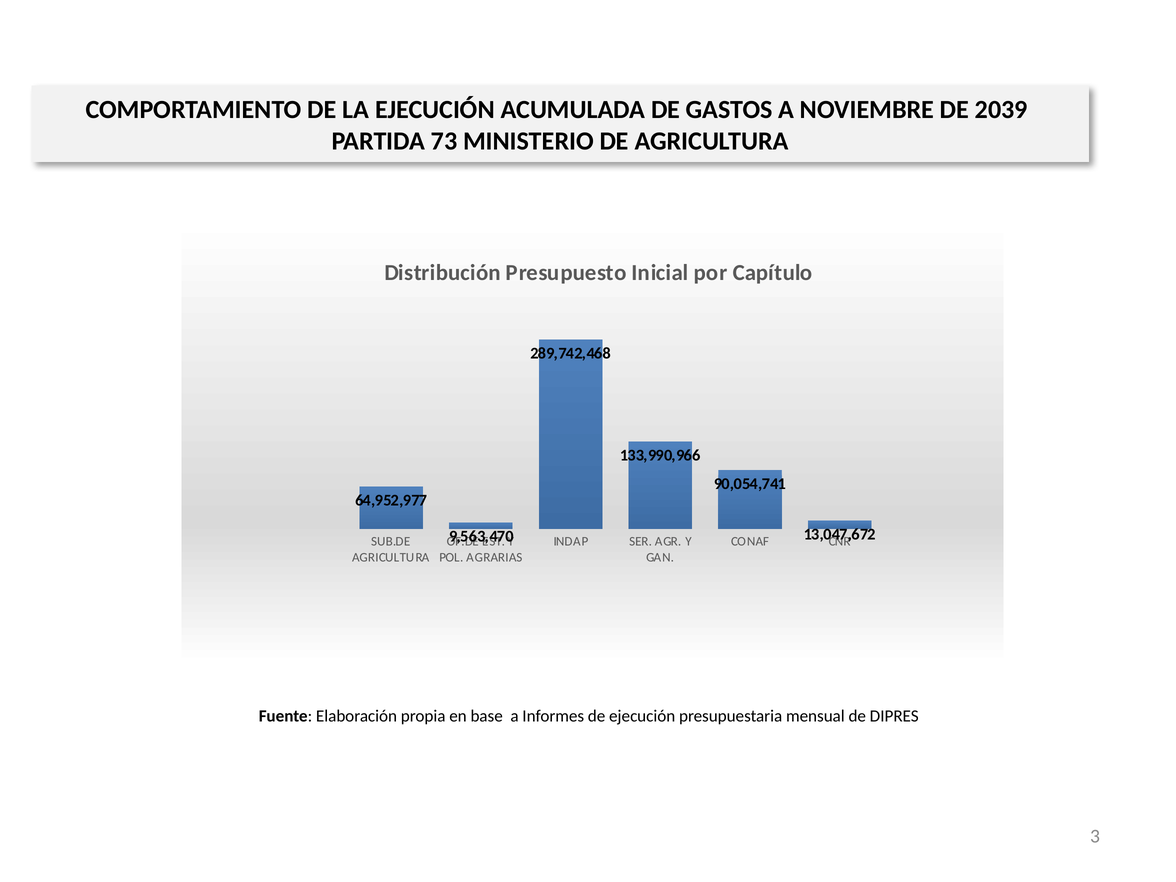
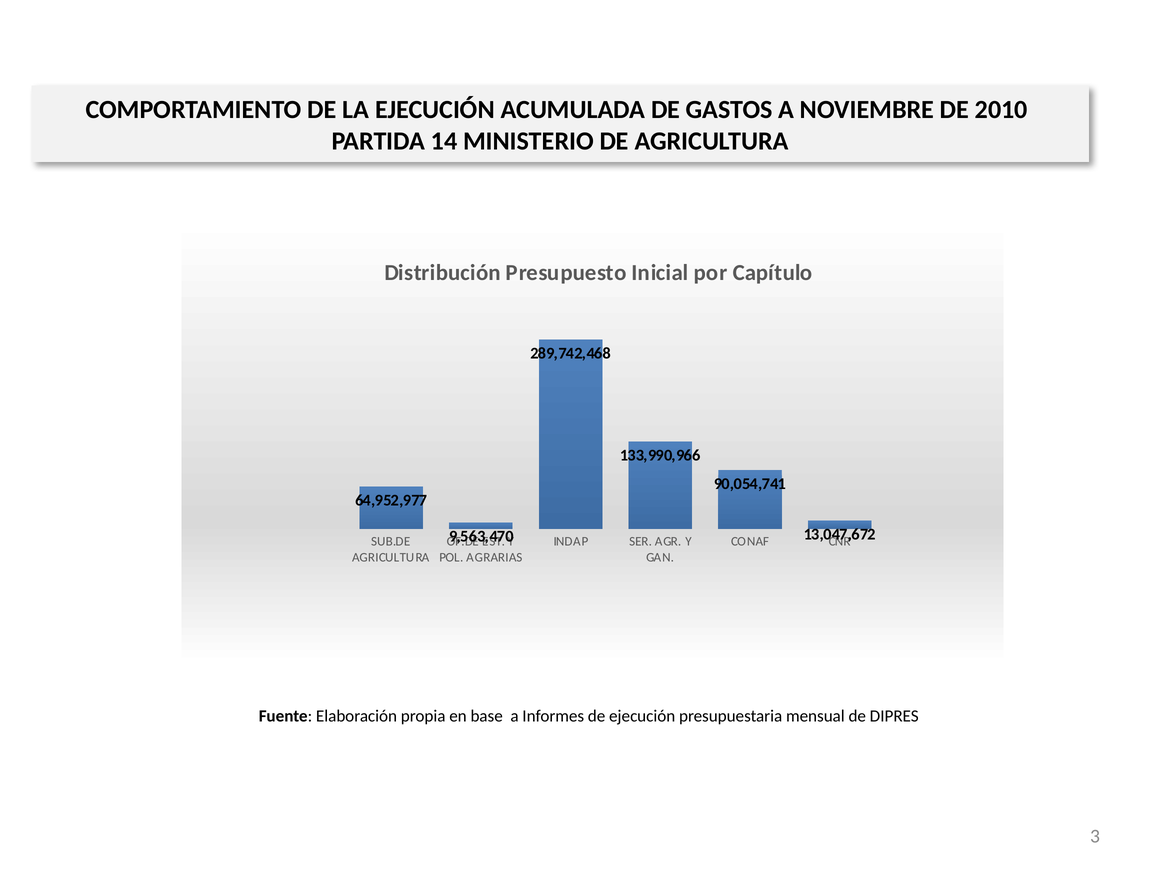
2039: 2039 -> 2010
73: 73 -> 14
